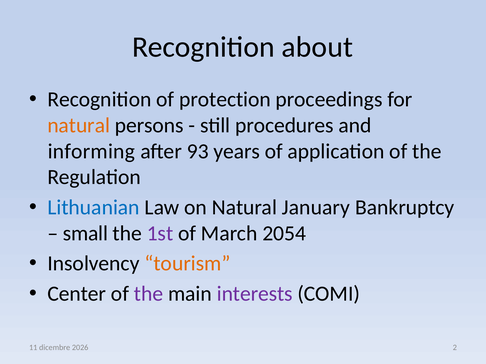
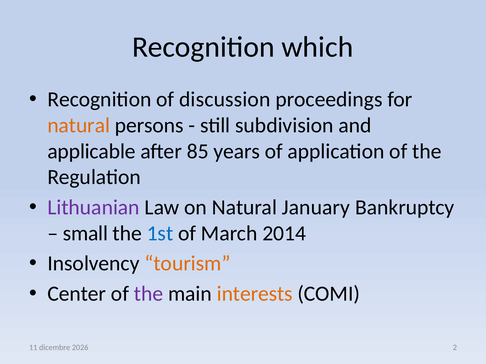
about: about -> which
protection: protection -> discussion
procedures: procedures -> subdivision
informing: informing -> applicable
93: 93 -> 85
Lithuanian colour: blue -> purple
1st colour: purple -> blue
2054: 2054 -> 2014
interests colour: purple -> orange
